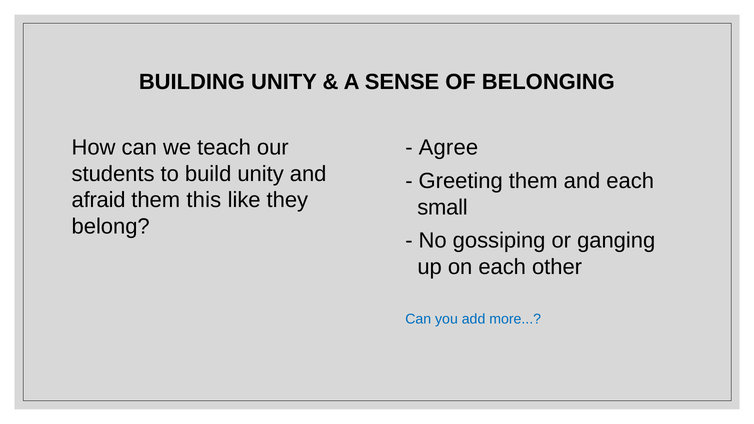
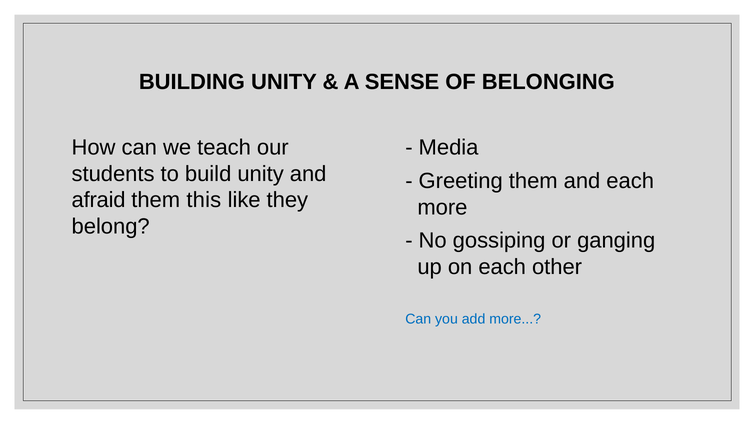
Agree: Agree -> Media
small at (442, 207): small -> more
